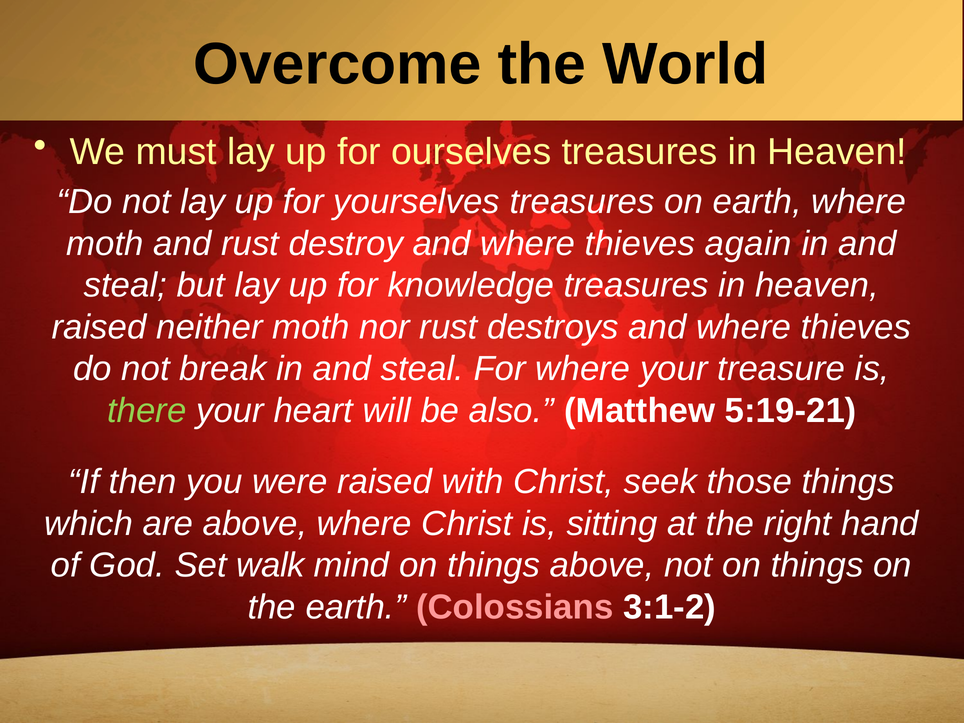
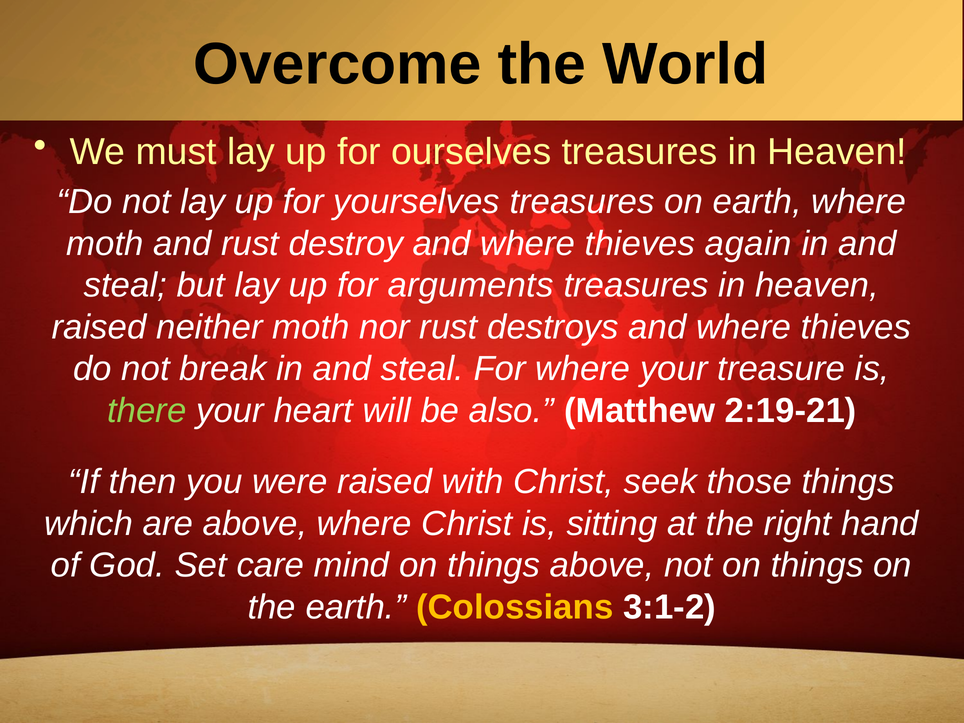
knowledge: knowledge -> arguments
5:19-21: 5:19-21 -> 2:19-21
walk: walk -> care
Colossians colour: pink -> yellow
